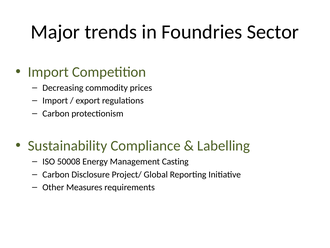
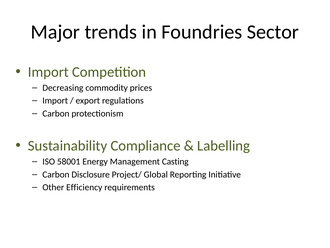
50008: 50008 -> 58001
Measures: Measures -> Efficiency
